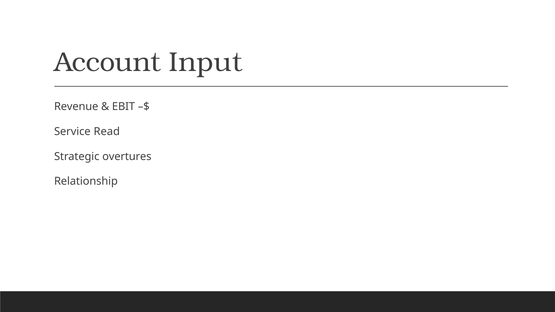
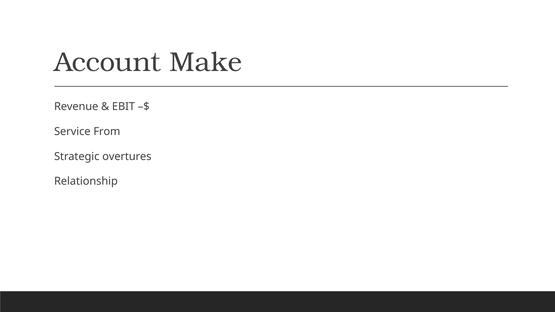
Input: Input -> Make
Read: Read -> From
